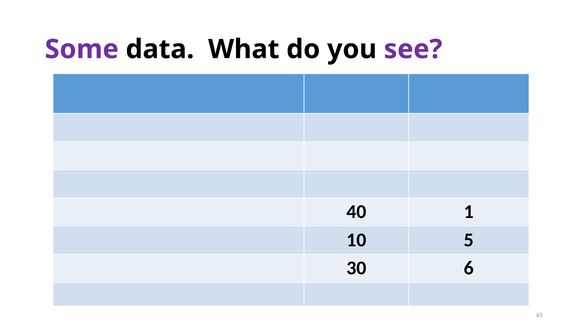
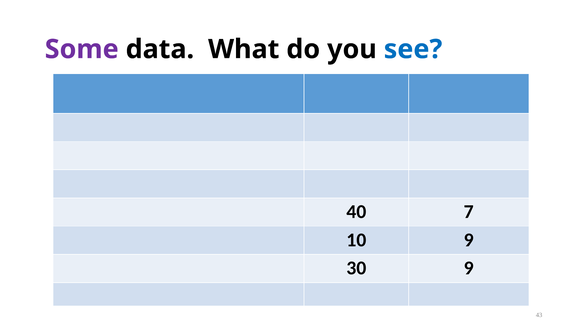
see colour: purple -> blue
1: 1 -> 7
10 5: 5 -> 9
30 6: 6 -> 9
